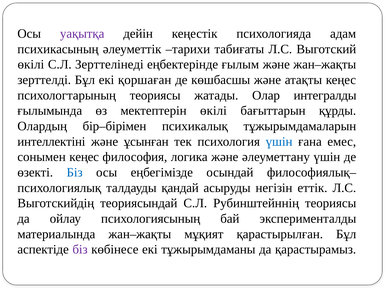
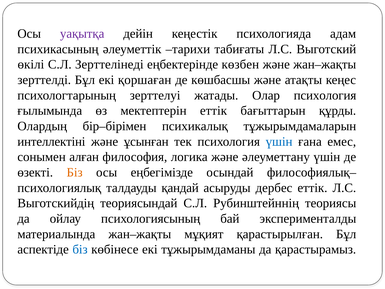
ғылым: ғылым -> көзбен
психологтарының теориясы: теориясы -> зерттелуі
Олар интегралды: интегралды -> психология
мектептерін өкілі: өкілі -> еттік
сонымен кеңес: кеңес -> алған
Біз at (75, 172) colour: blue -> orange
негізін: негізін -> дербес
біз at (80, 249) colour: purple -> blue
